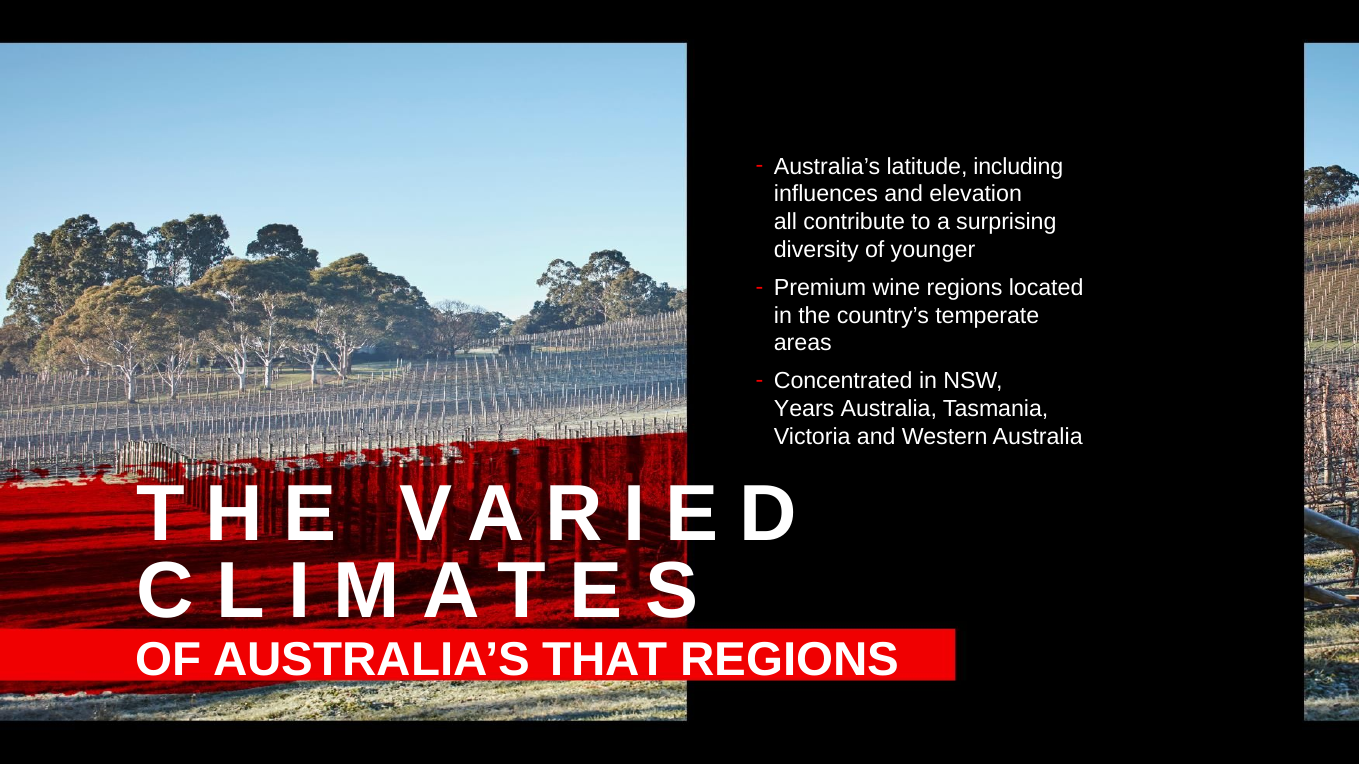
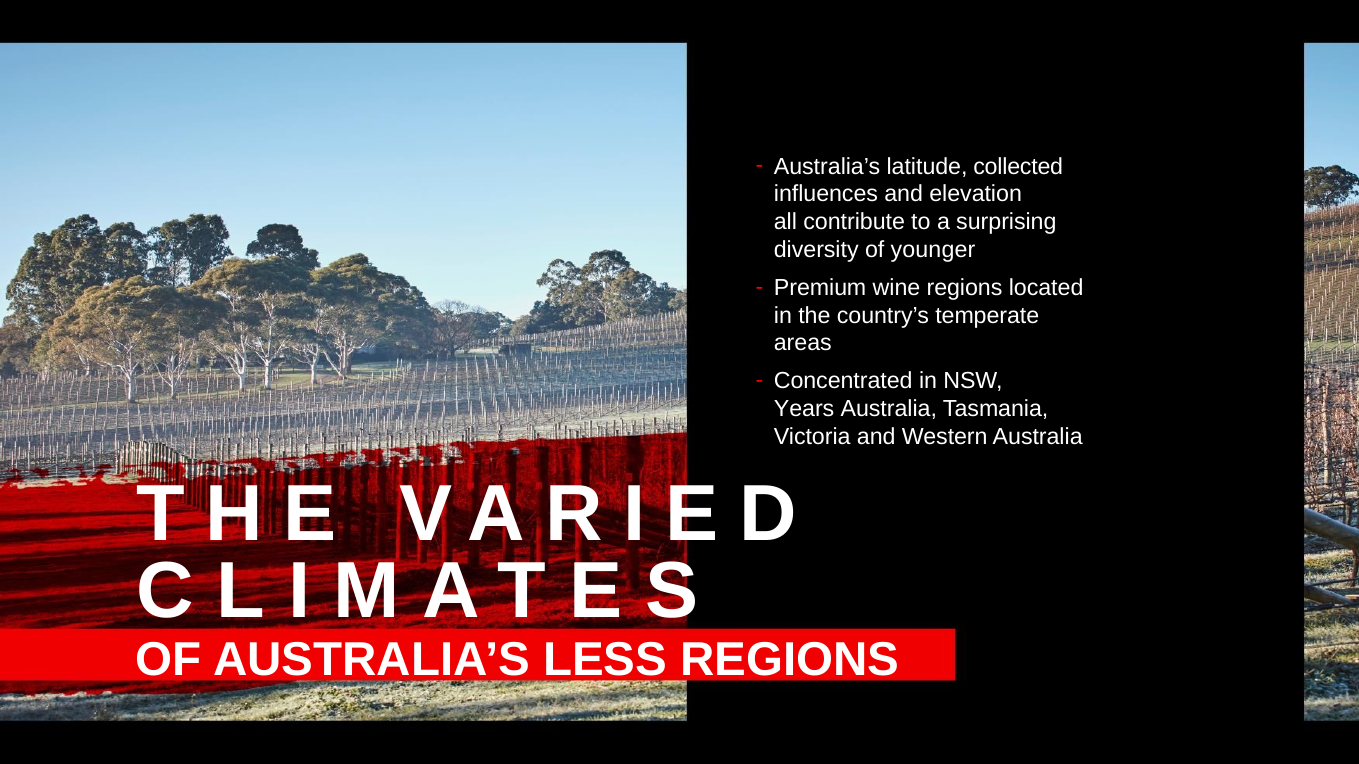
including: including -> collected
THAT: THAT -> LESS
